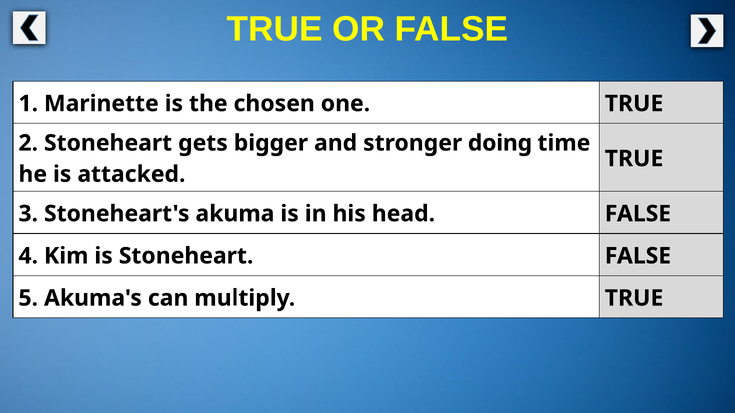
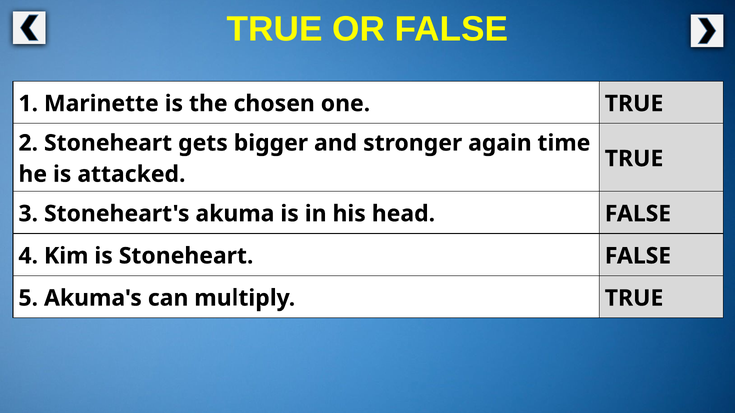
doing: doing -> again
